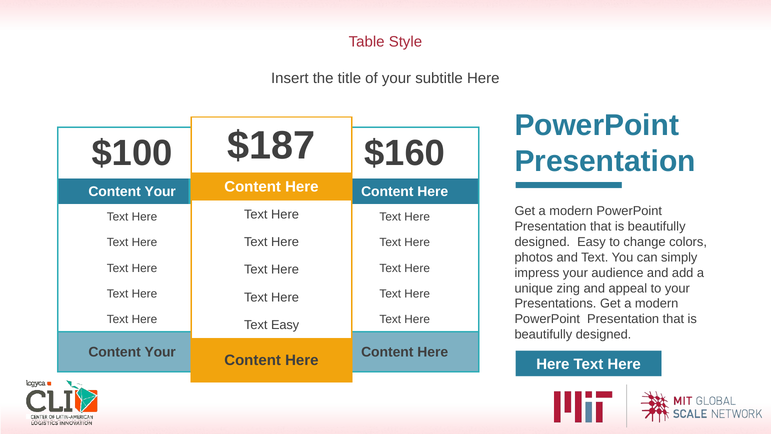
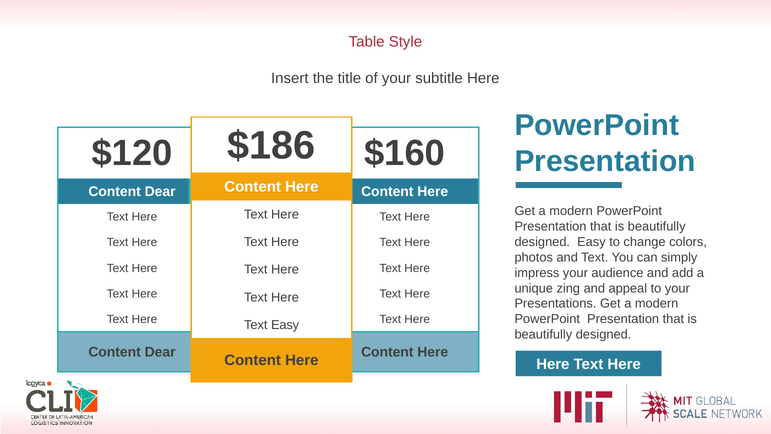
$187: $187 -> $186
$100: $100 -> $120
Your at (160, 191): Your -> Dear
Your at (160, 352): Your -> Dear
